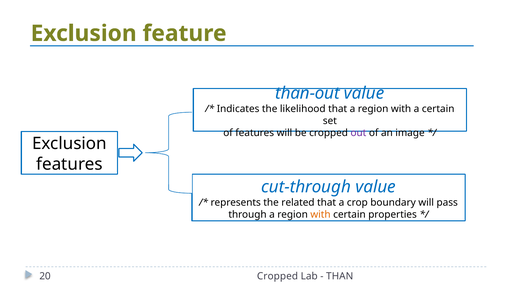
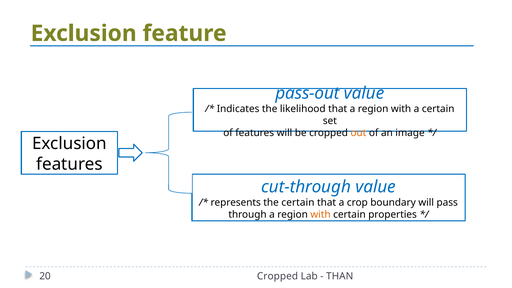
than-out: than-out -> pass-out
out colour: purple -> orange
the related: related -> certain
